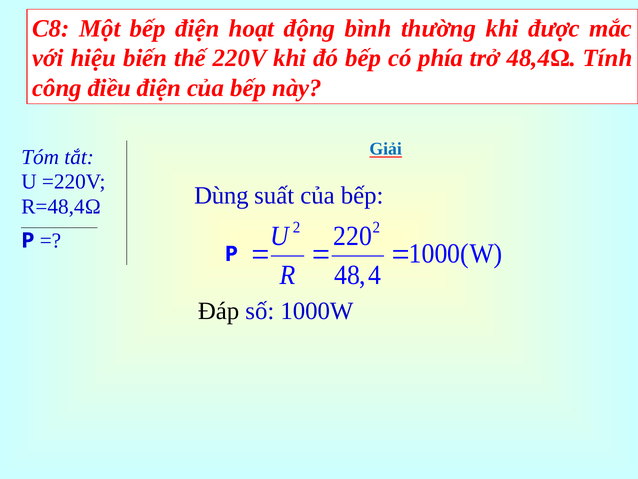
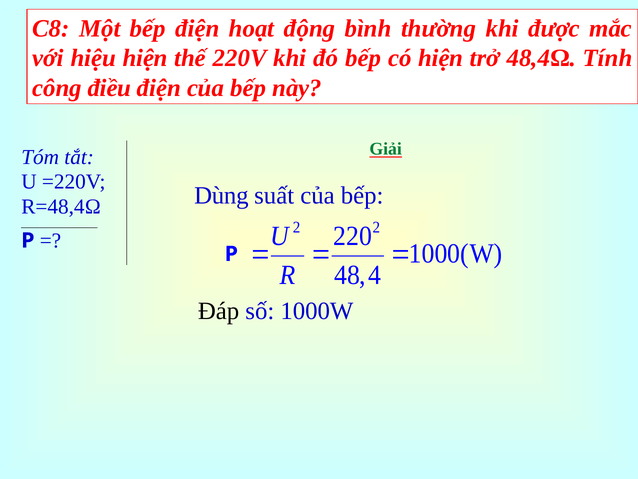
hiệu biến: biến -> hiện
có phía: phía -> hiện
Giải colour: blue -> green
